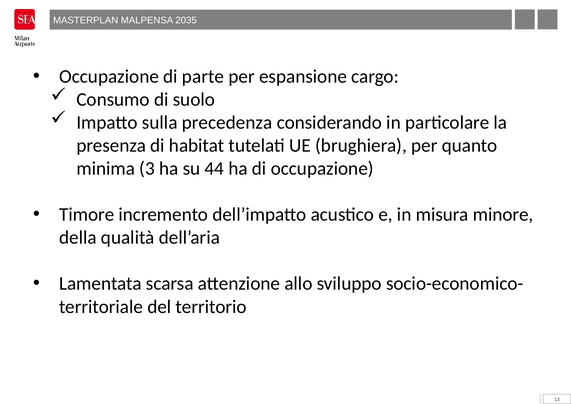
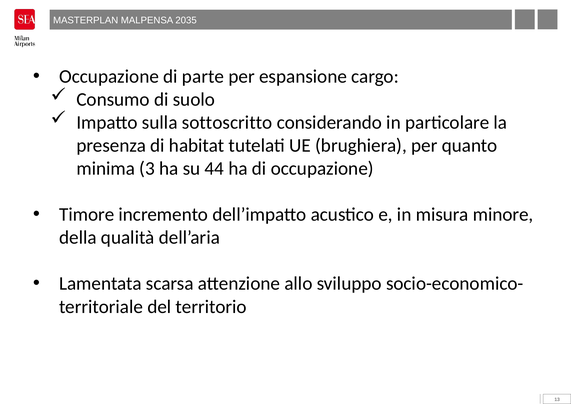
precedenza: precedenza -> sottoscritto
